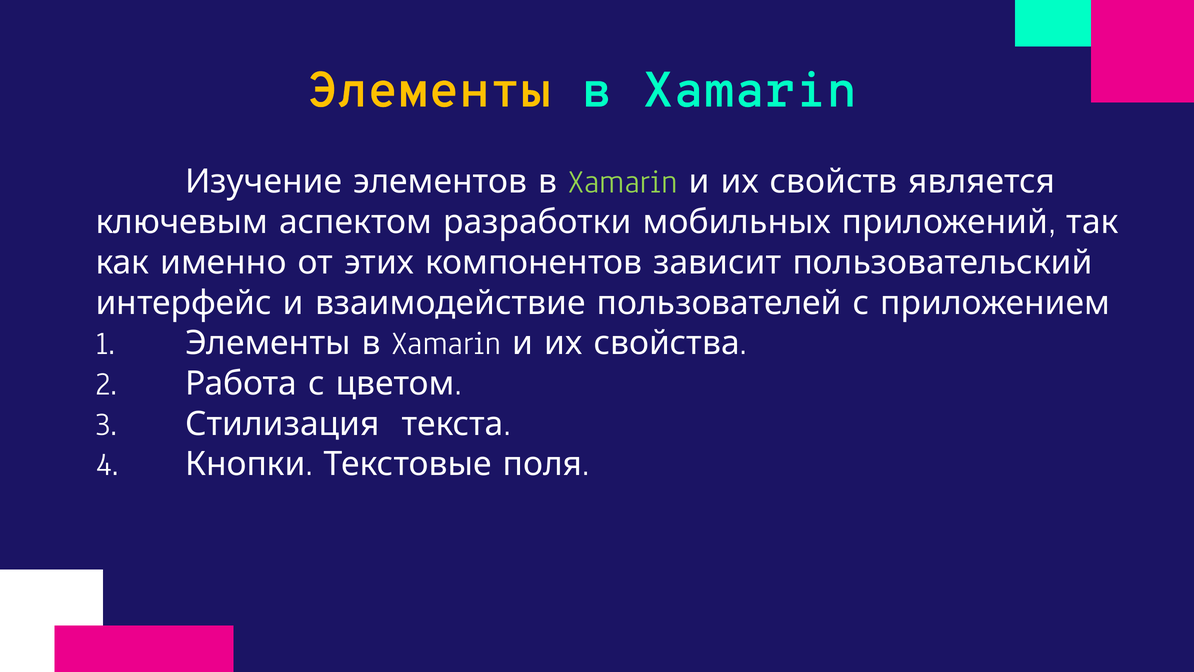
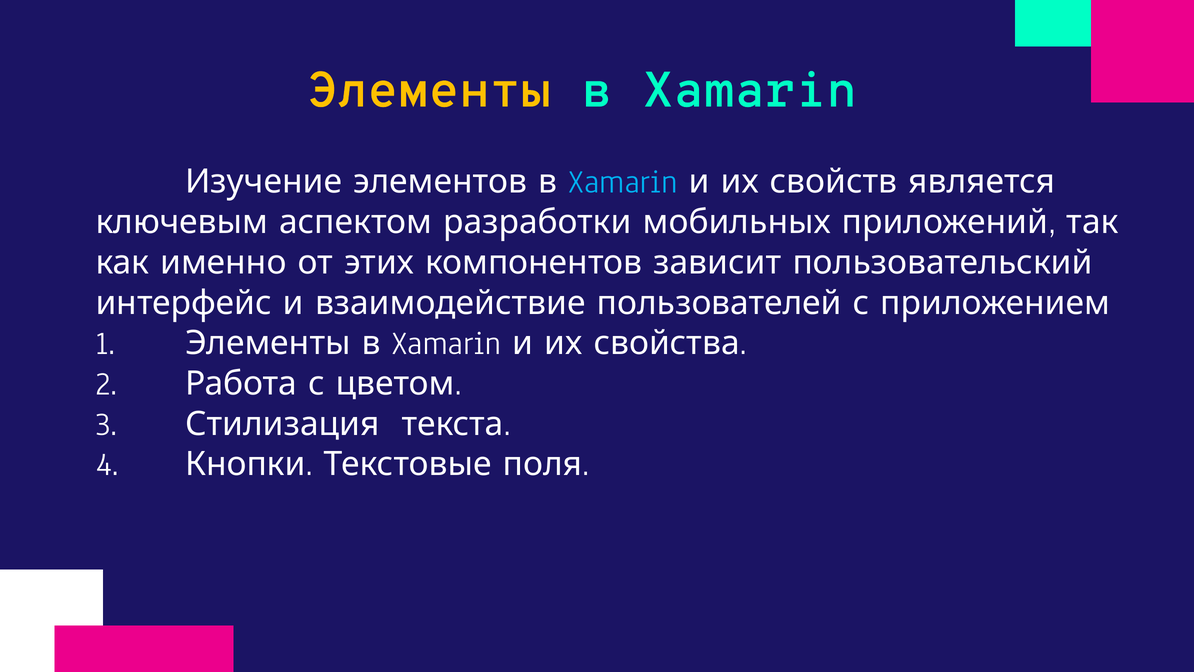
Xamarin at (623, 182) colour: light green -> light blue
